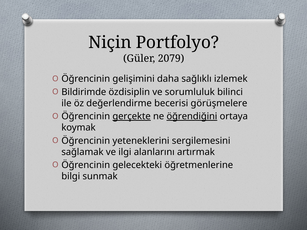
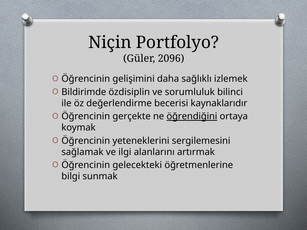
2079: 2079 -> 2096
görüşmelere: görüşmelere -> kaynaklarıdır
gerçekte underline: present -> none
